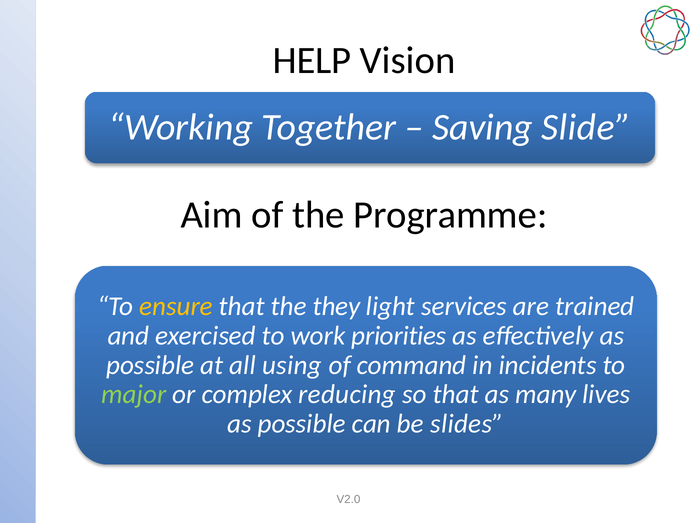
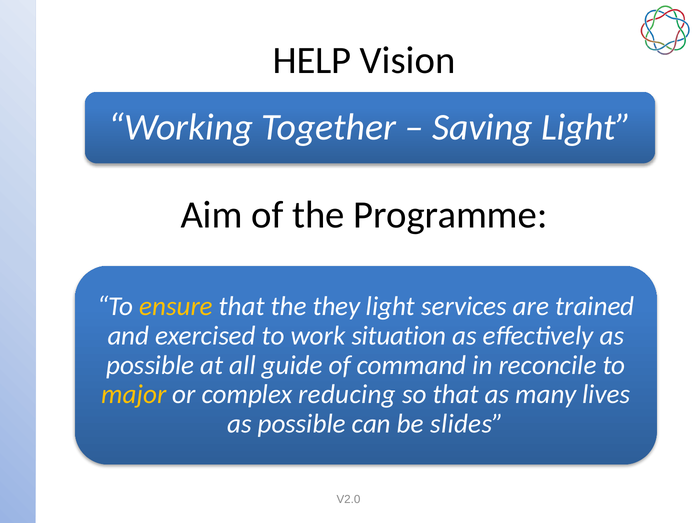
Slide at (586, 127): Slide -> Light
priorities: priorities -> situation
using: using -> guide
incidents: incidents -> reconcile
major colour: light green -> yellow
